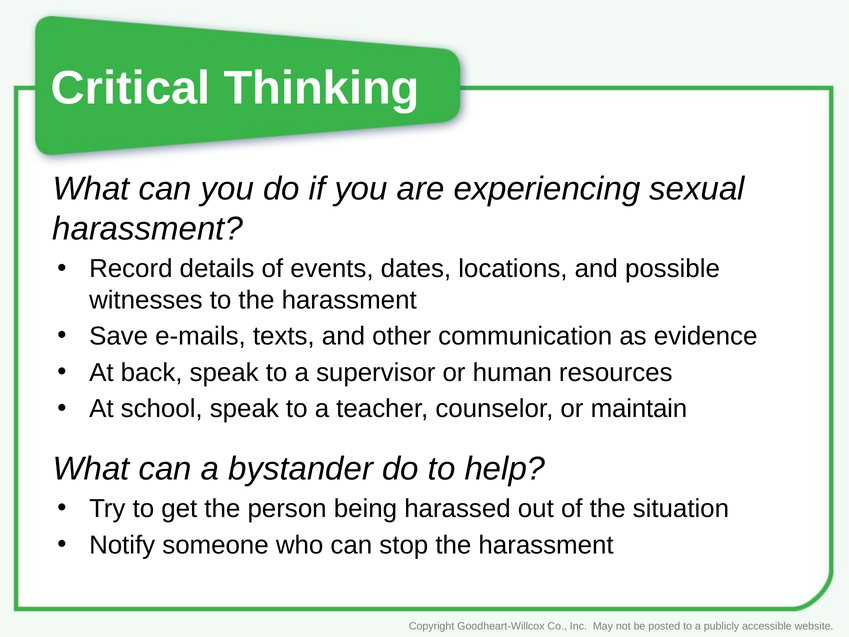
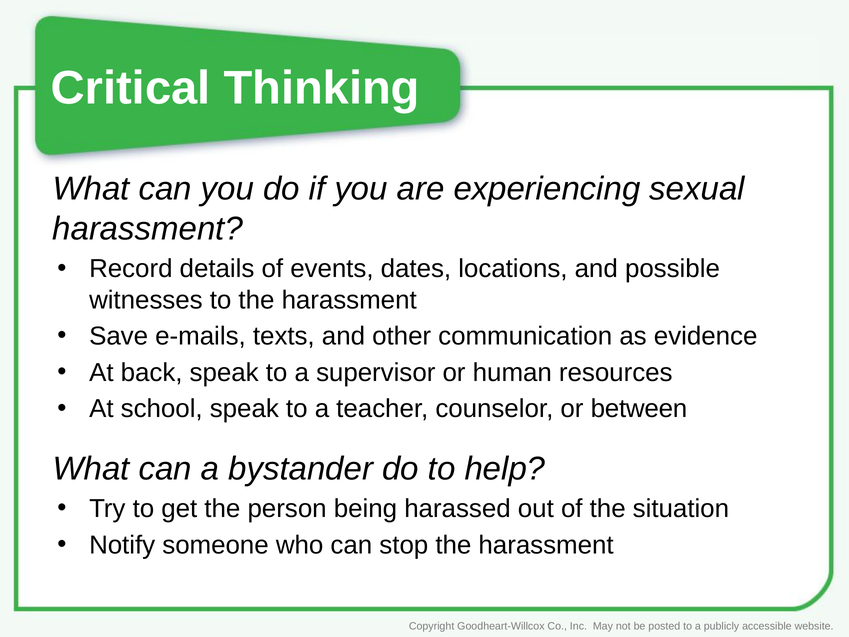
maintain: maintain -> between
